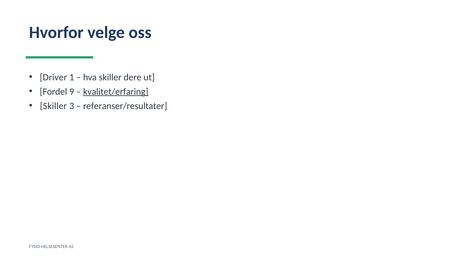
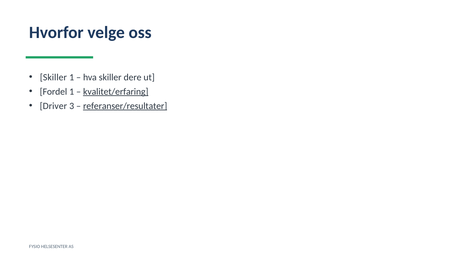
Driver at (53, 77): Driver -> Skiller
Fordel 9: 9 -> 1
Skiller at (53, 106): Skiller -> Driver
referanser/resultater underline: none -> present
